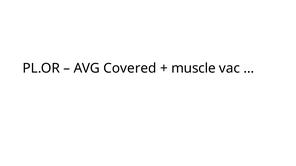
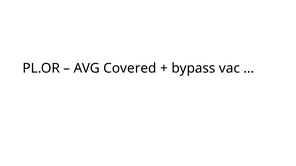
muscle: muscle -> bypass
